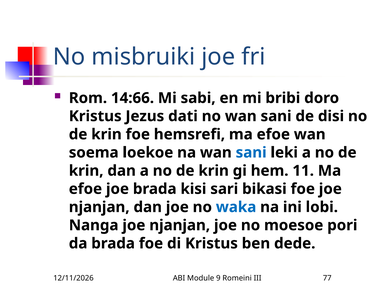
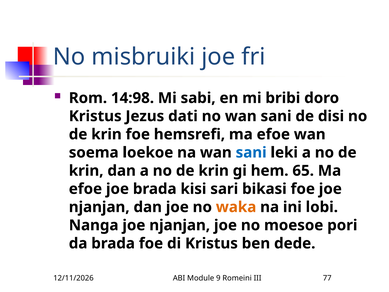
14:66: 14:66 -> 14:98
11: 11 -> 65
waka colour: blue -> orange
